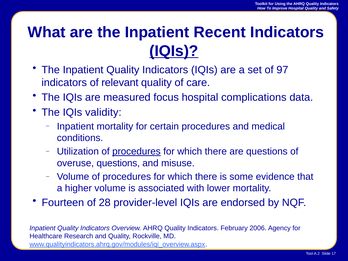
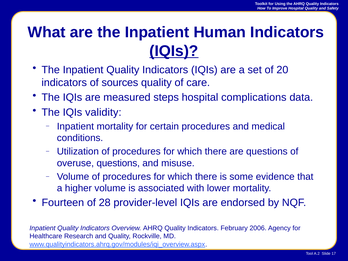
Recent: Recent -> Human
97: 97 -> 20
relevant: relevant -> sources
focus: focus -> steps
procedures at (136, 151) underline: present -> none
